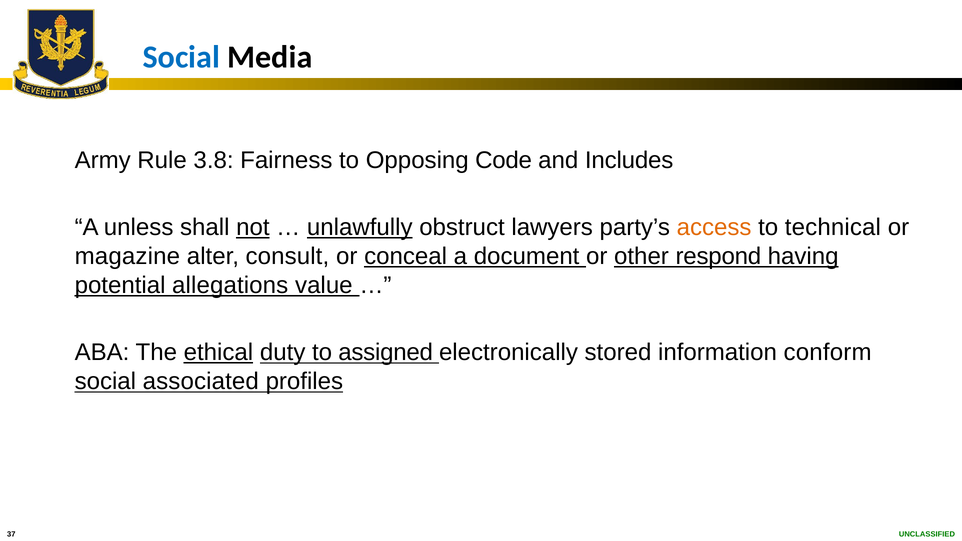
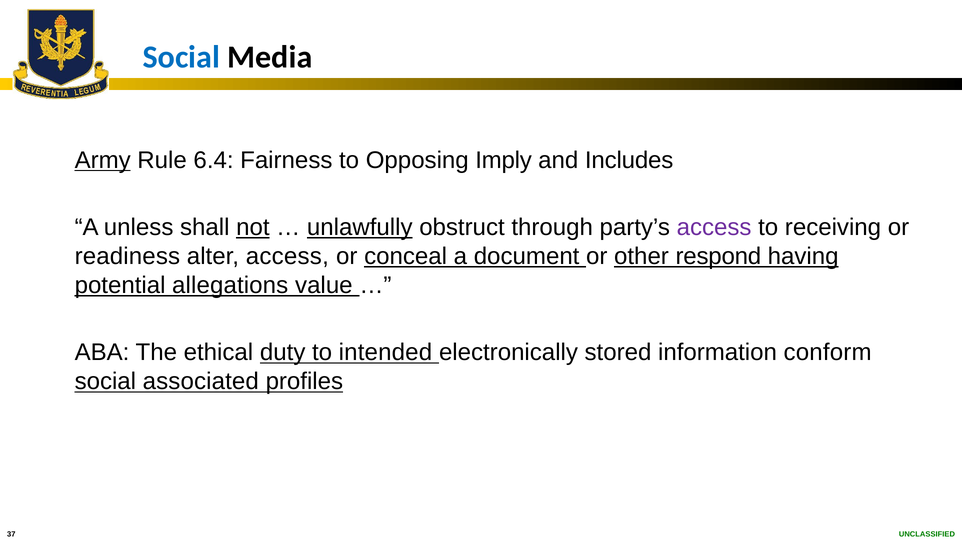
Army underline: none -> present
3.8: 3.8 -> 6.4
Code: Code -> Imply
lawyers: lawyers -> through
access at (714, 228) colour: orange -> purple
technical: technical -> receiving
magazine: magazine -> readiness
alter consult: consult -> access
ethical underline: present -> none
assigned: assigned -> intended
